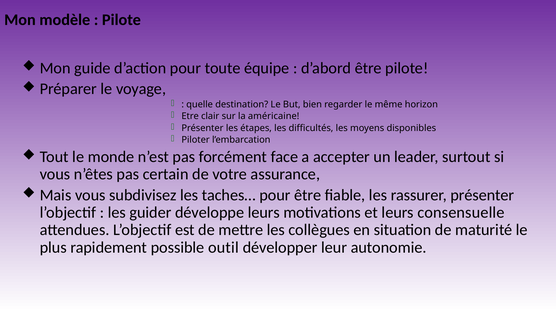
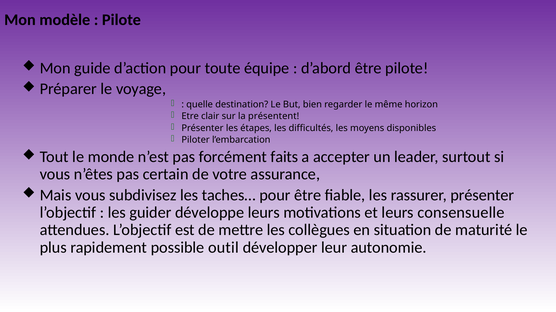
américaine: américaine -> présentent
face: face -> faits
